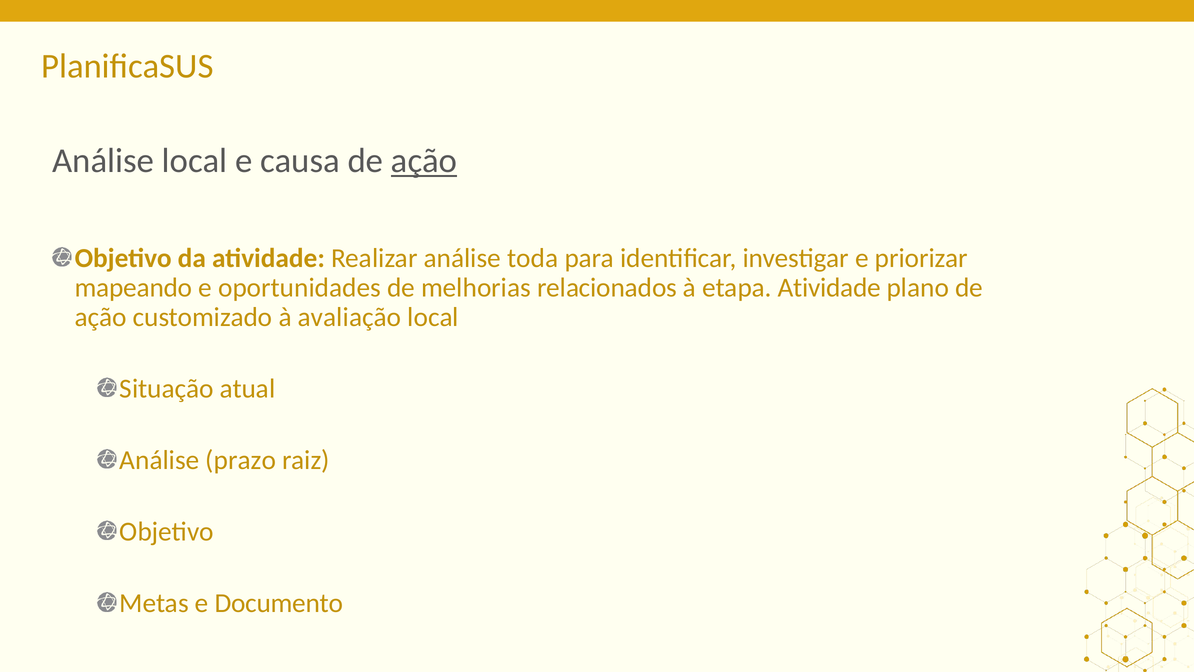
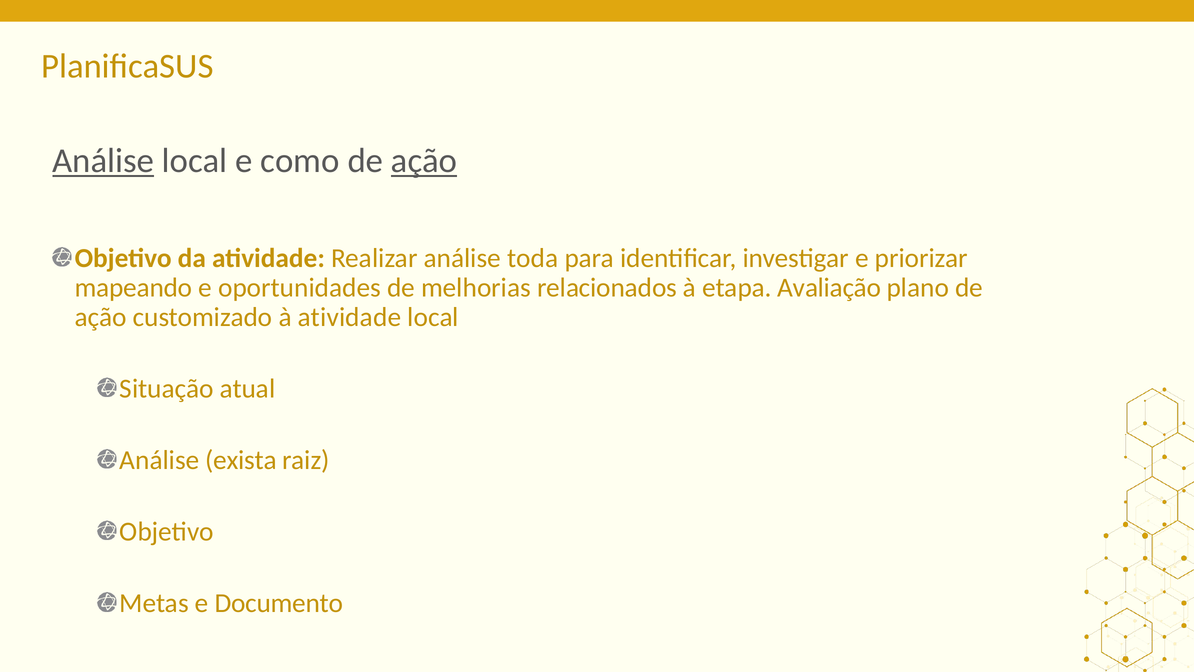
Análise at (103, 161) underline: none -> present
causa: causa -> como
etapa Atividade: Atividade -> Avaliação
à avaliação: avaliação -> atividade
prazo: prazo -> exista
